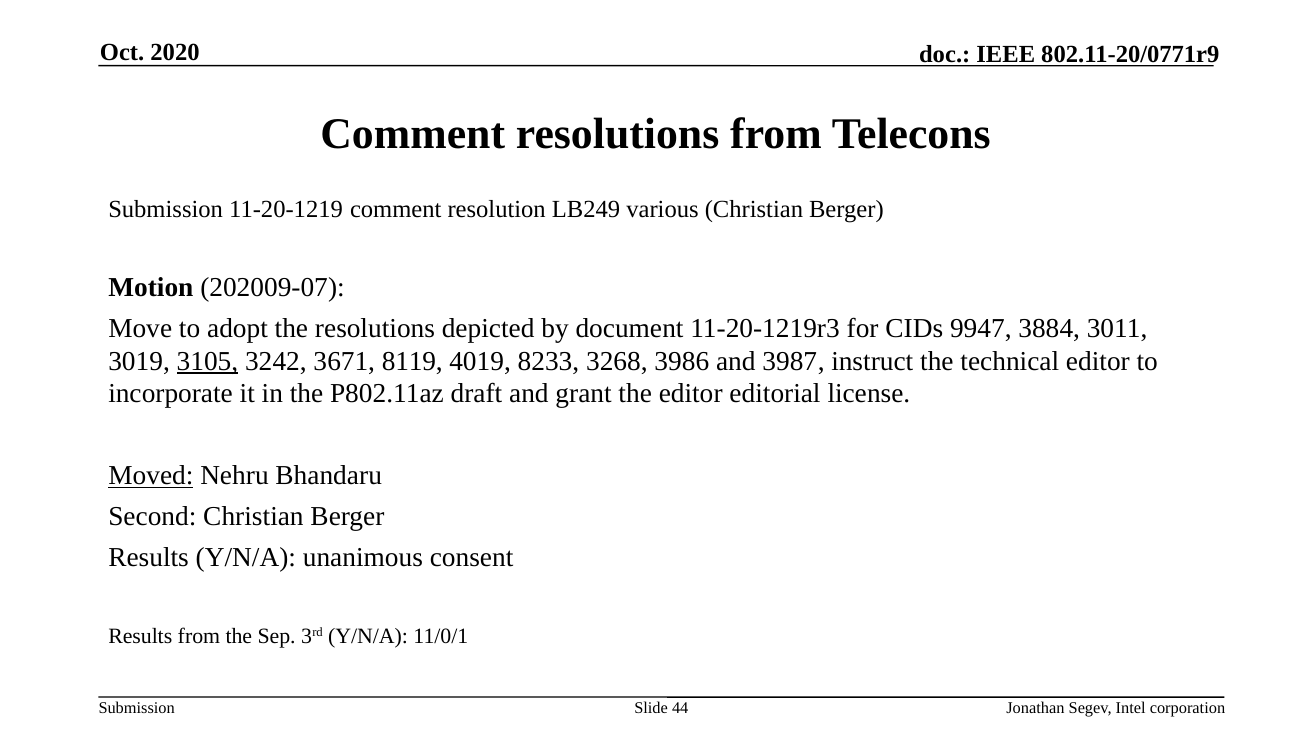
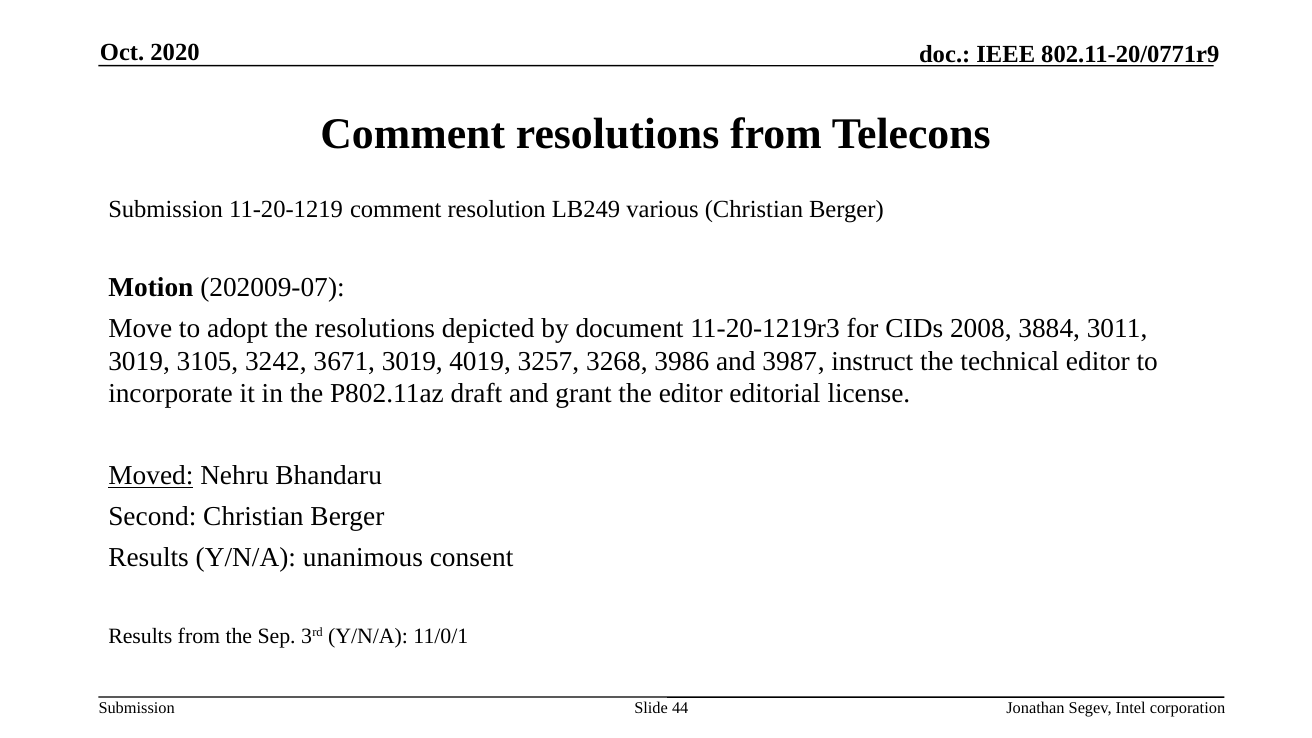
9947: 9947 -> 2008
3105 underline: present -> none
3671 8119: 8119 -> 3019
8233: 8233 -> 3257
